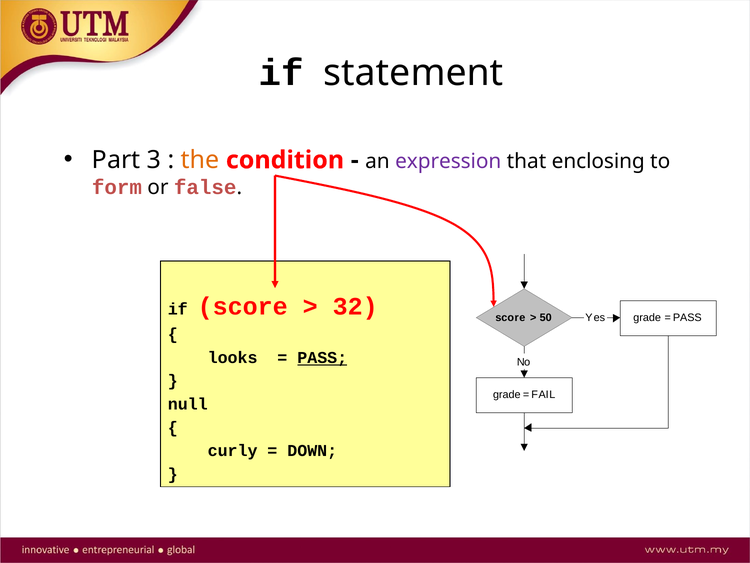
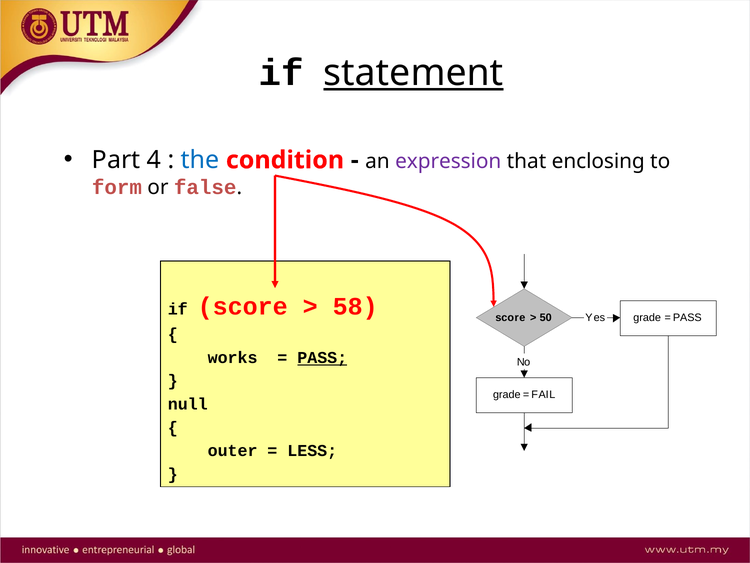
statement underline: none -> present
3: 3 -> 4
the colour: orange -> blue
32: 32 -> 58
looks: looks -> works
curly: curly -> outer
DOWN: DOWN -> LESS
